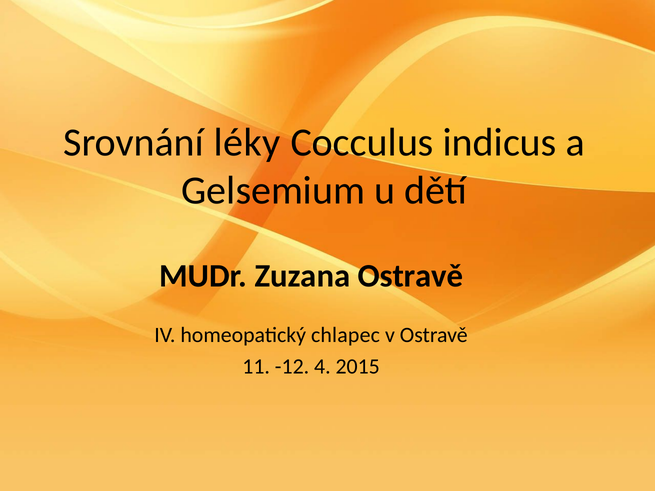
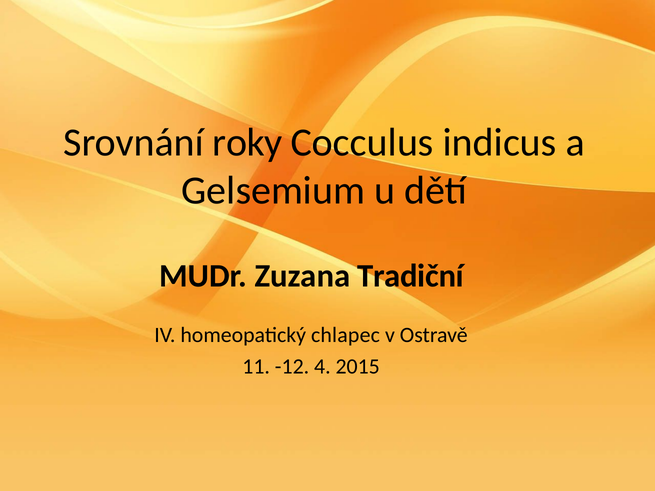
léky: léky -> roky
Zuzana Ostravě: Ostravě -> Tradiční
